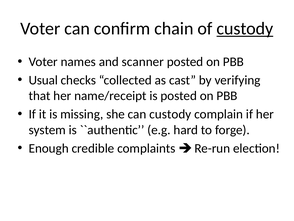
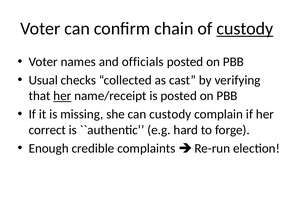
scanner: scanner -> officials
her at (62, 96) underline: none -> present
system: system -> correct
